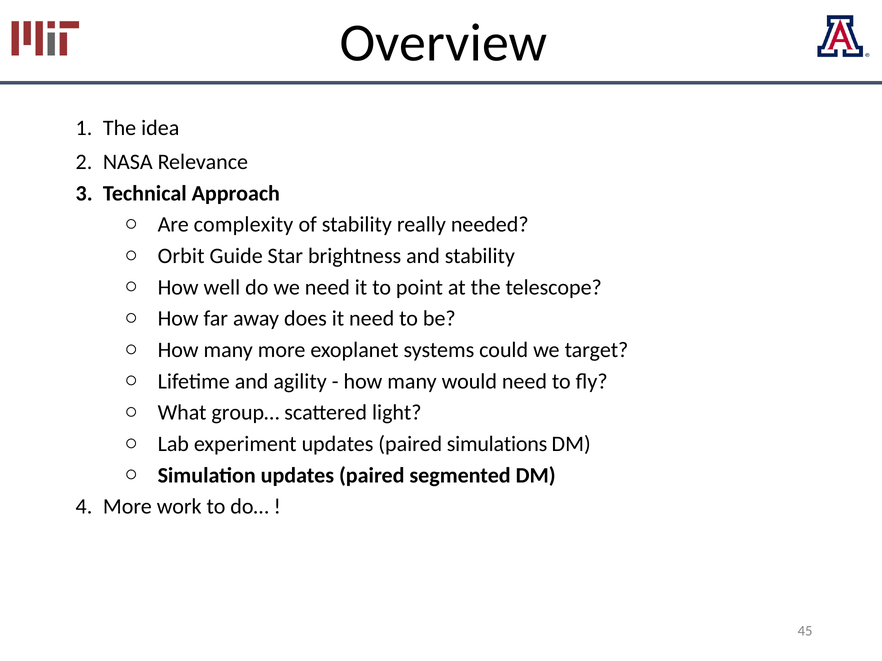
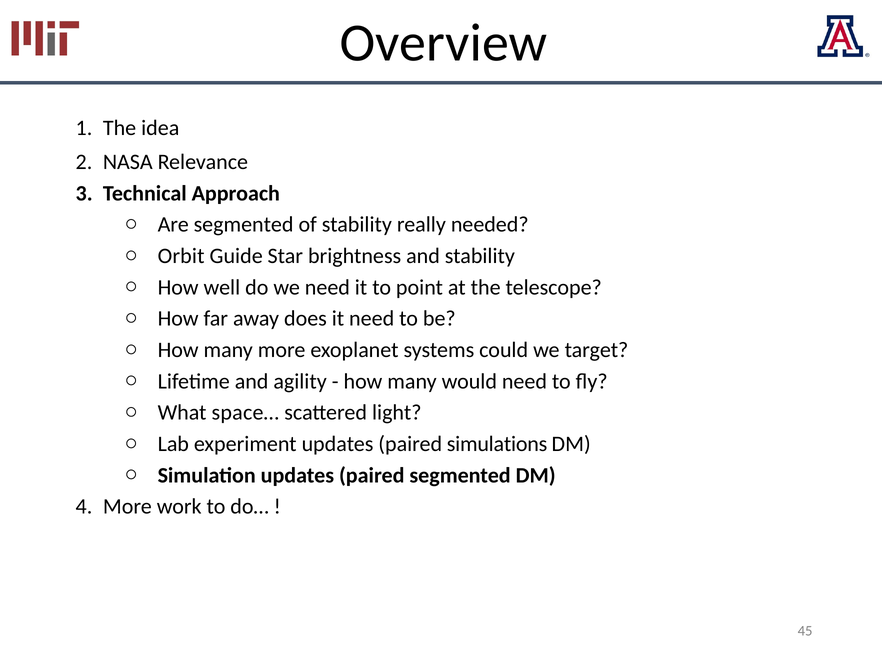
Are complexity: complexity -> segmented
group…: group… -> space…
